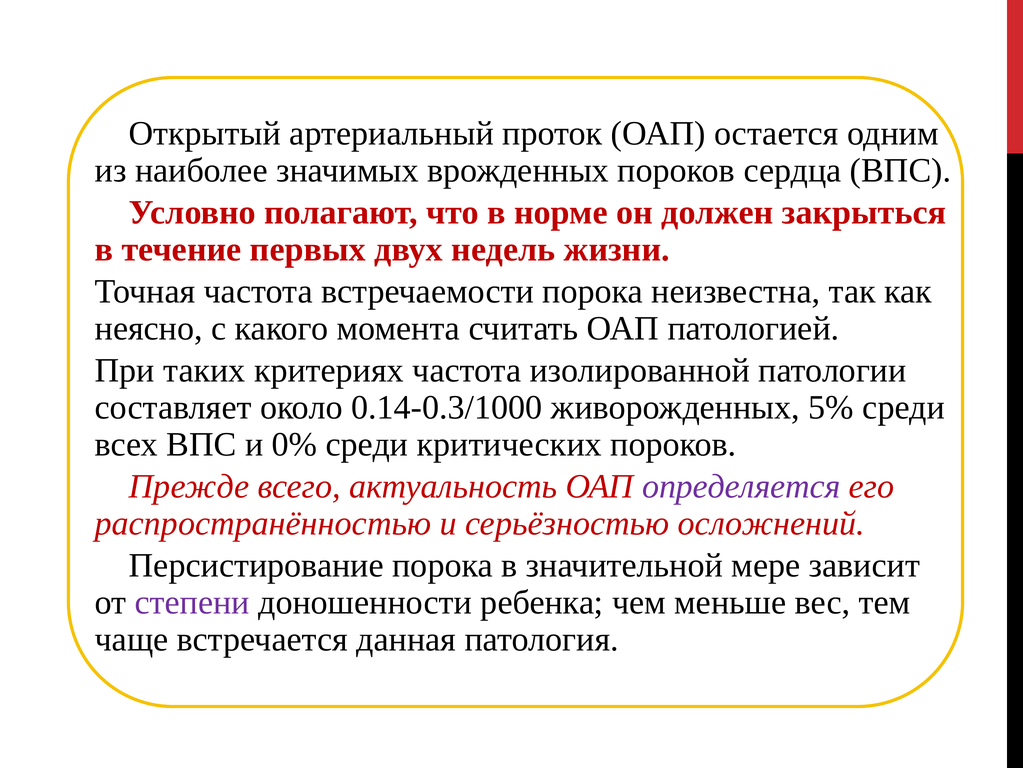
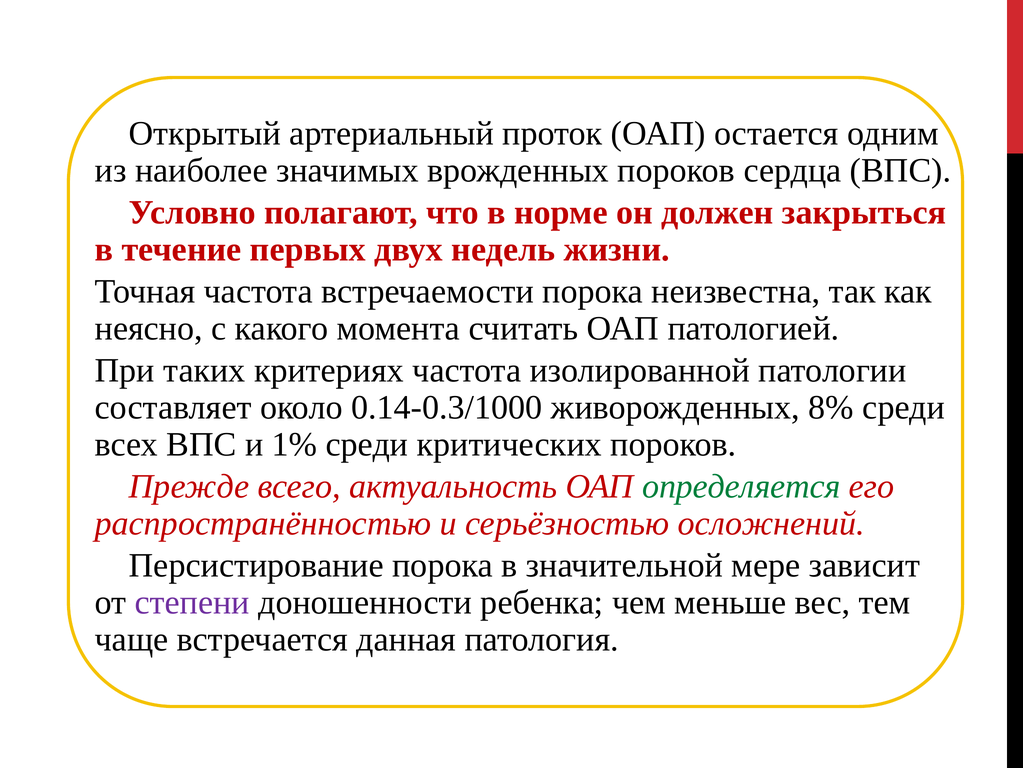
5%: 5% -> 8%
0%: 0% -> 1%
определяется colour: purple -> green
